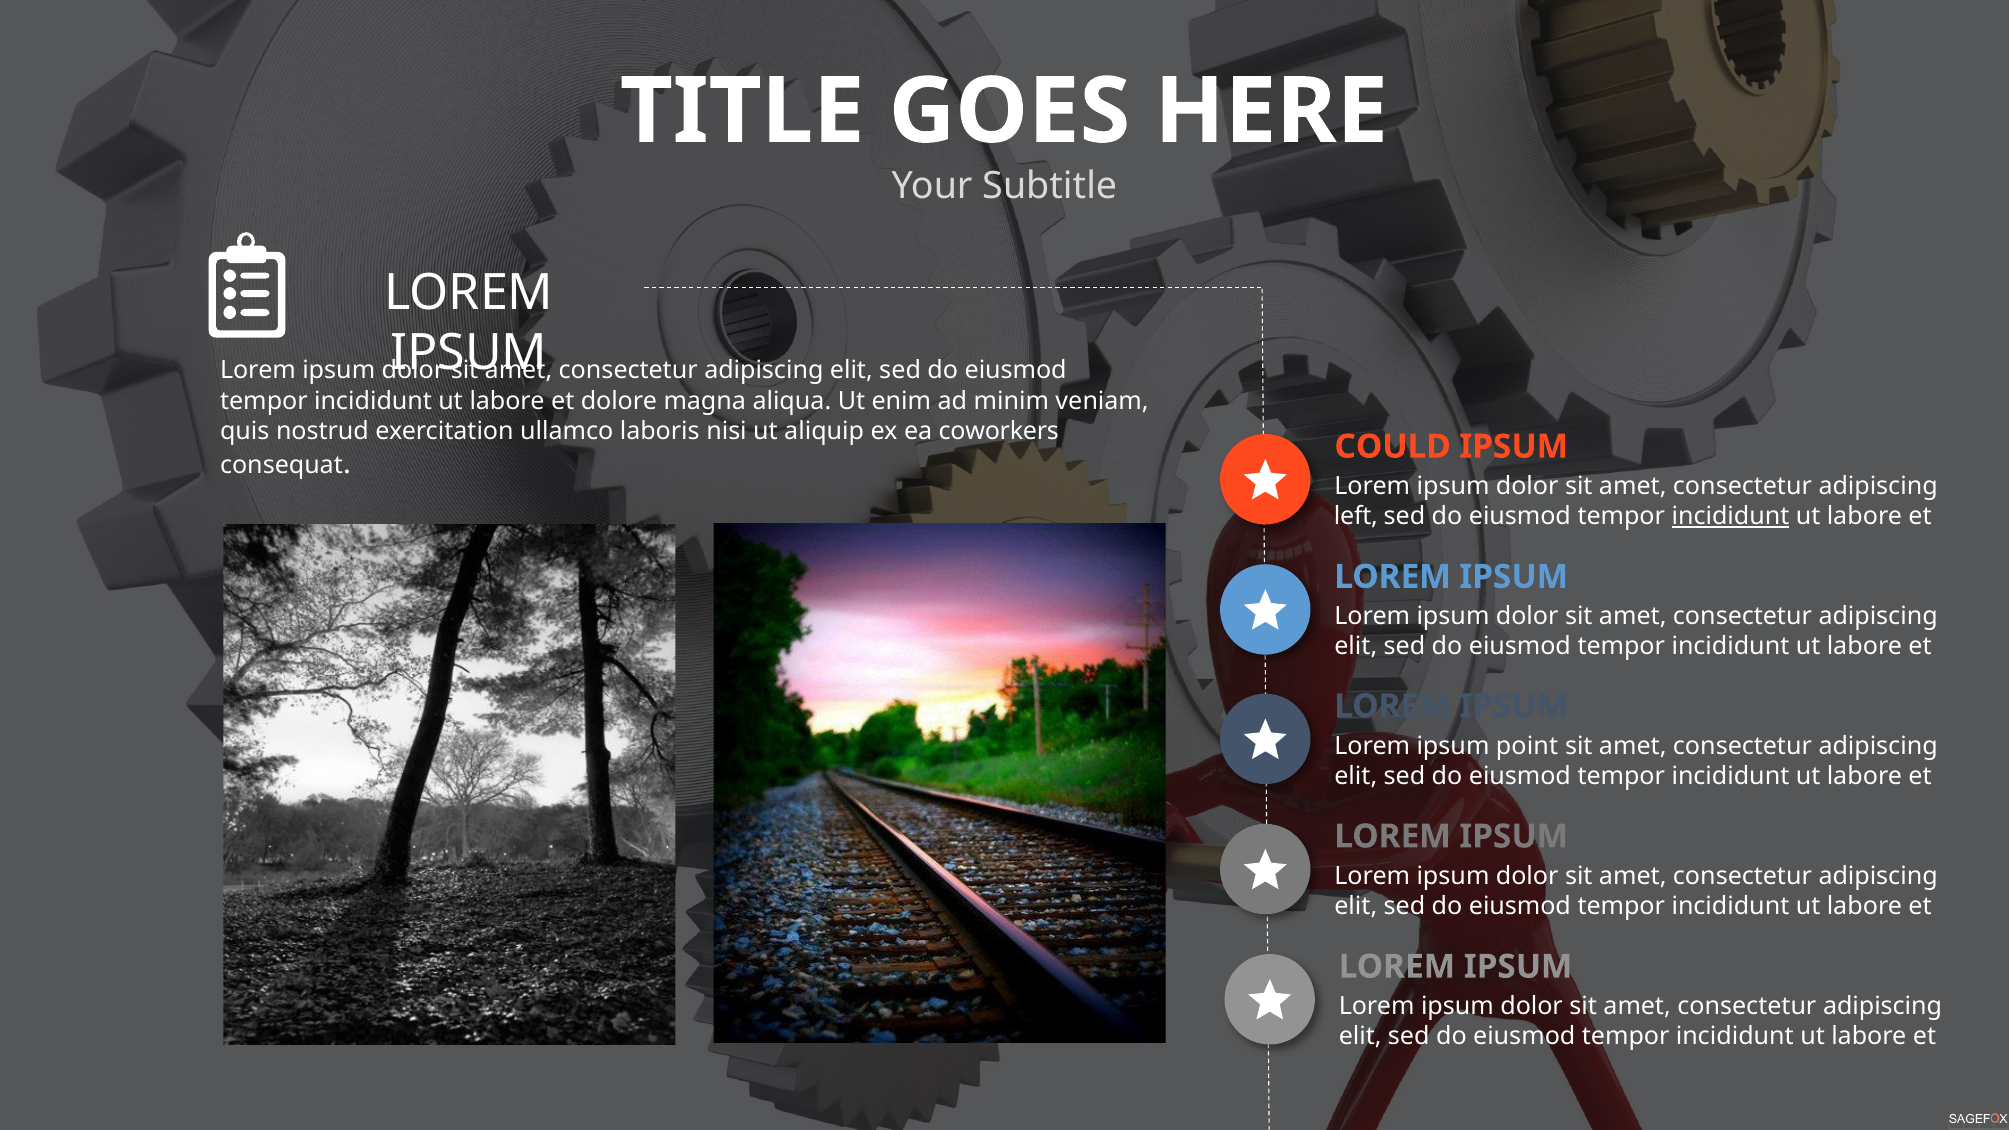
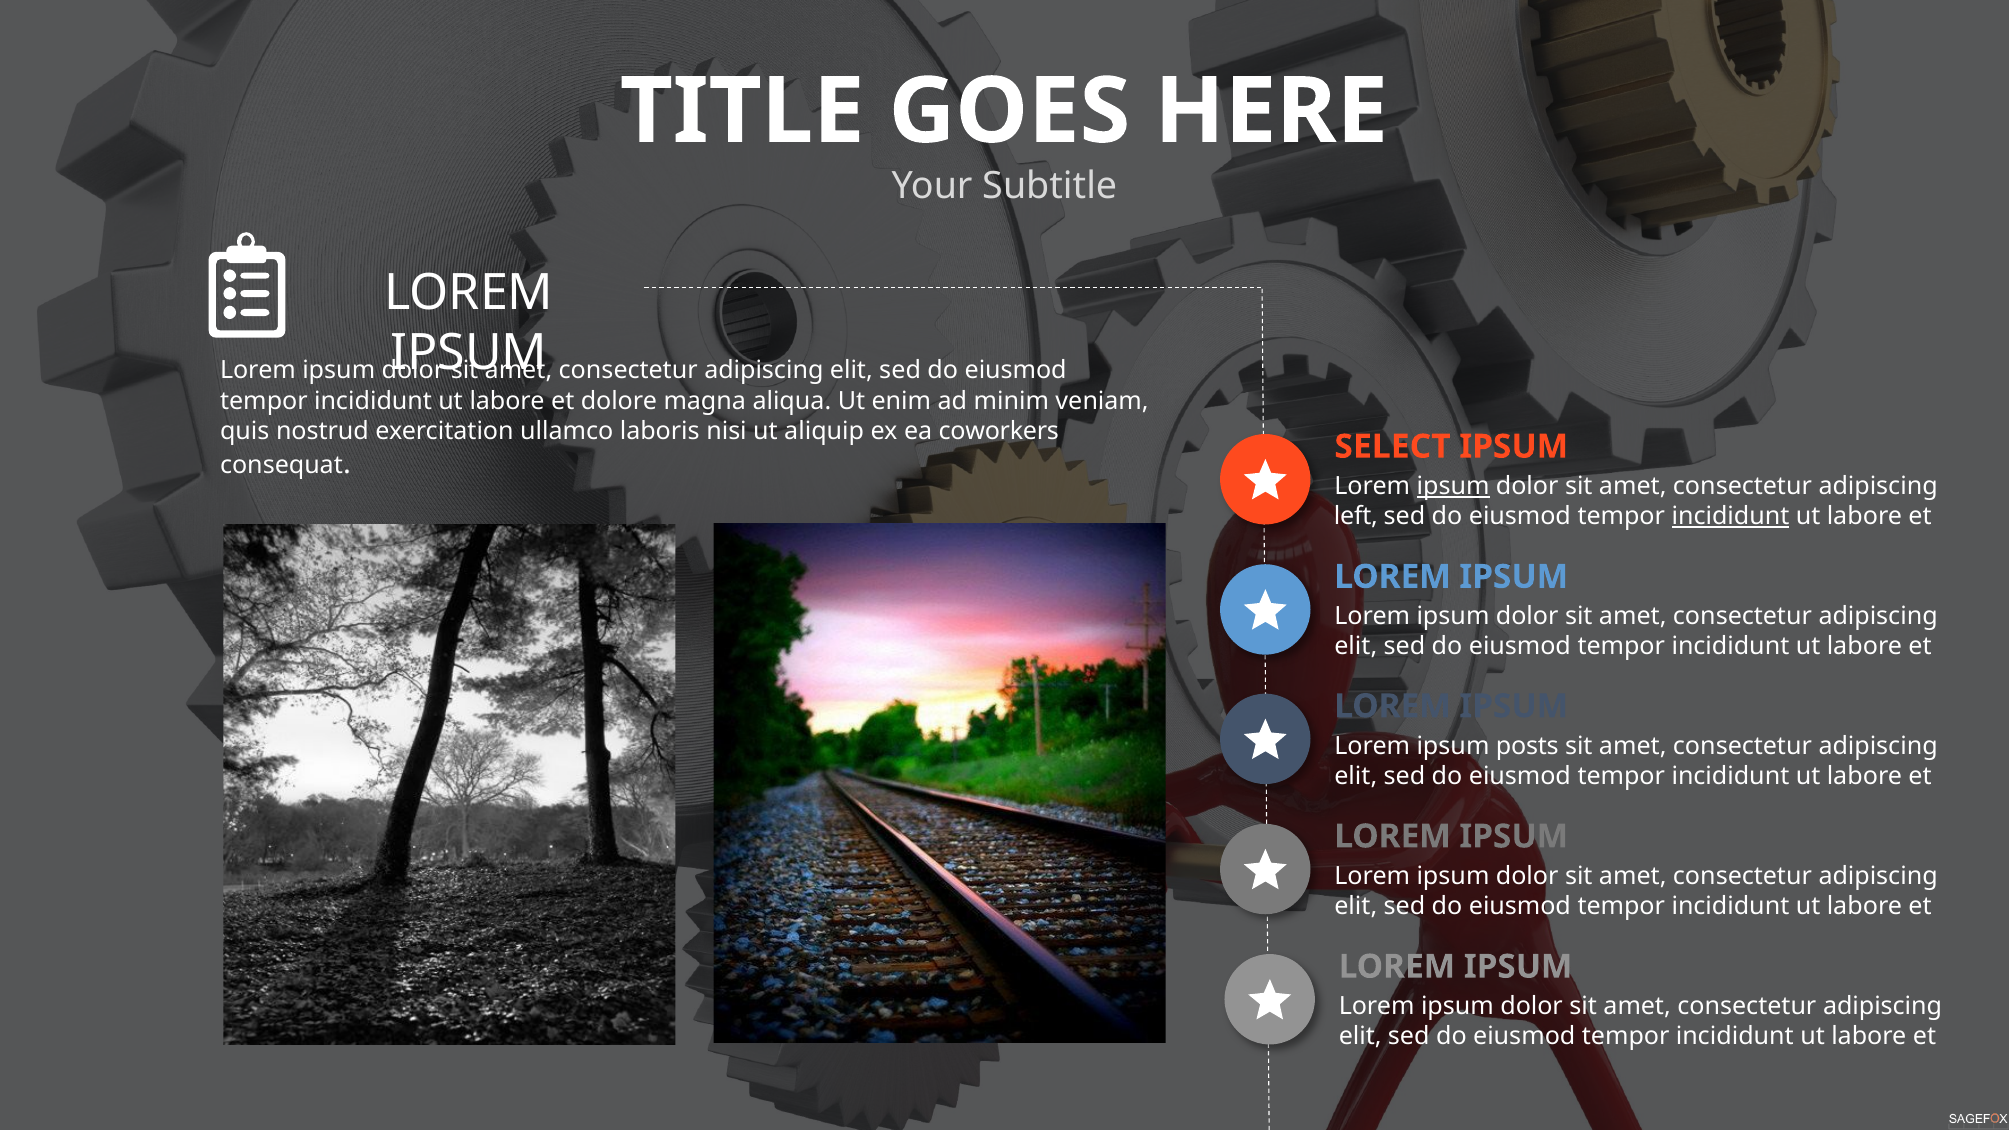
COULD: COULD -> SELECT
ipsum at (1453, 486) underline: none -> present
point: point -> posts
